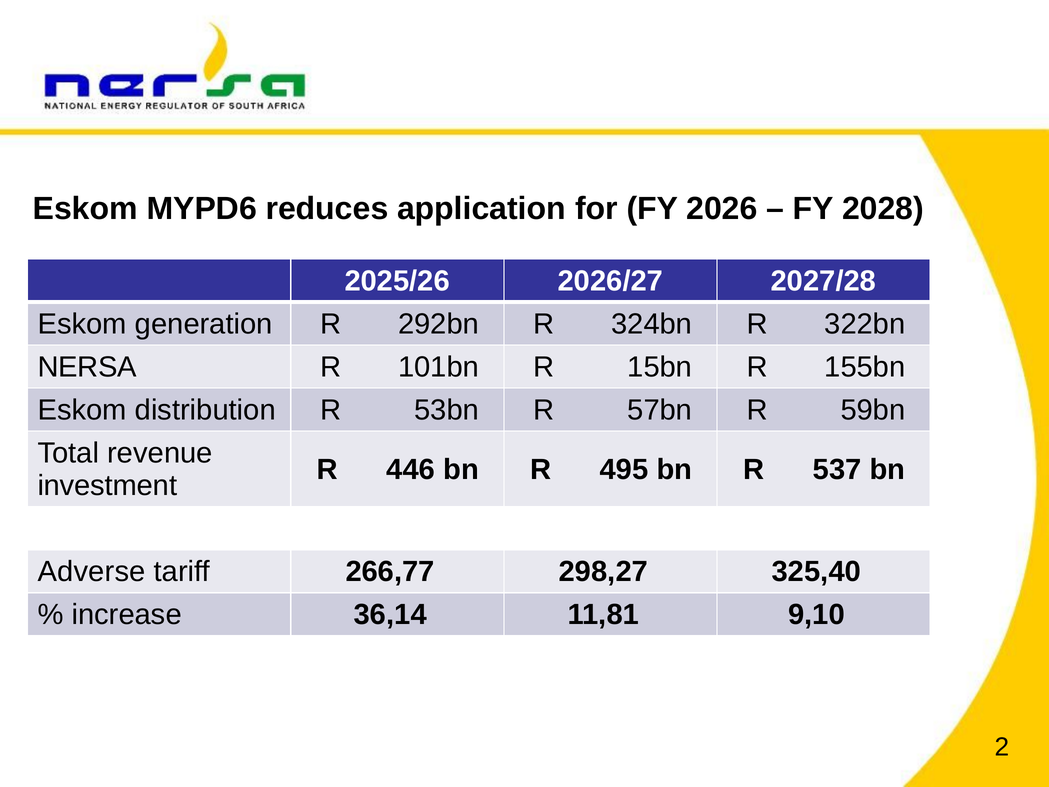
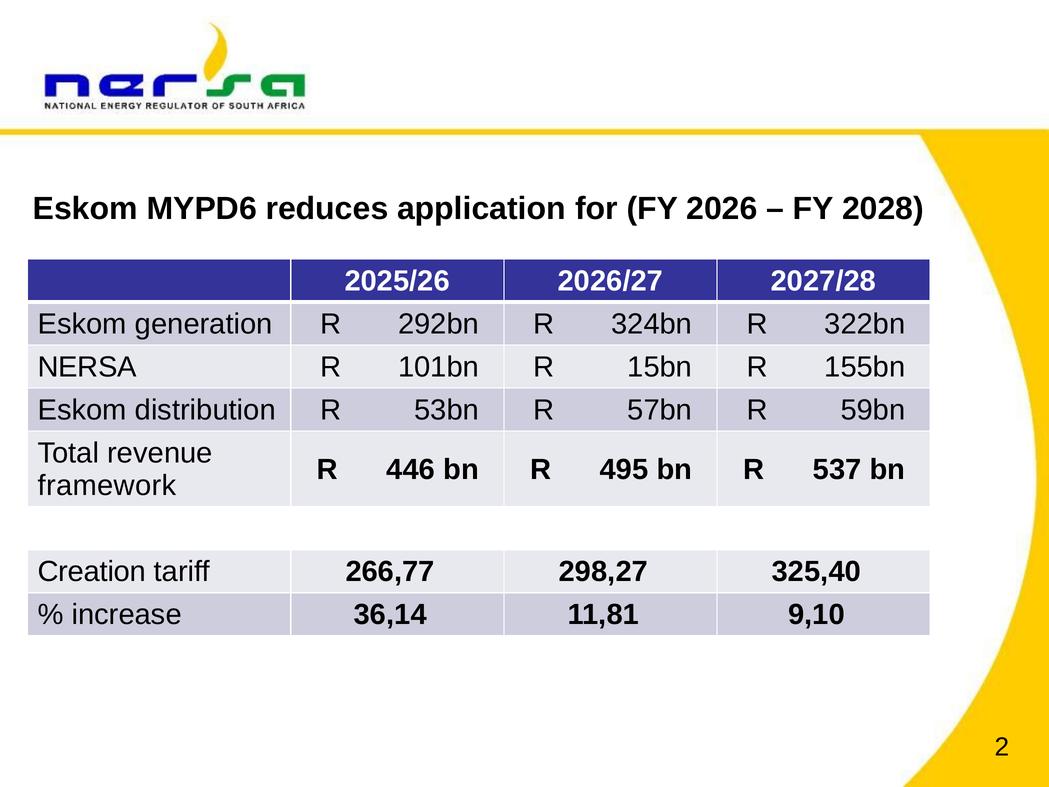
investment: investment -> framework
Adverse: Adverse -> Creation
